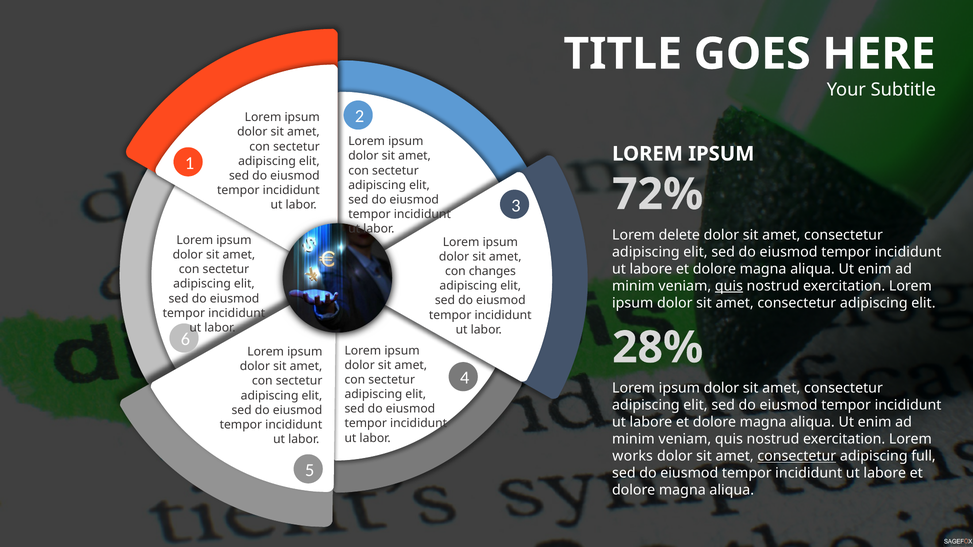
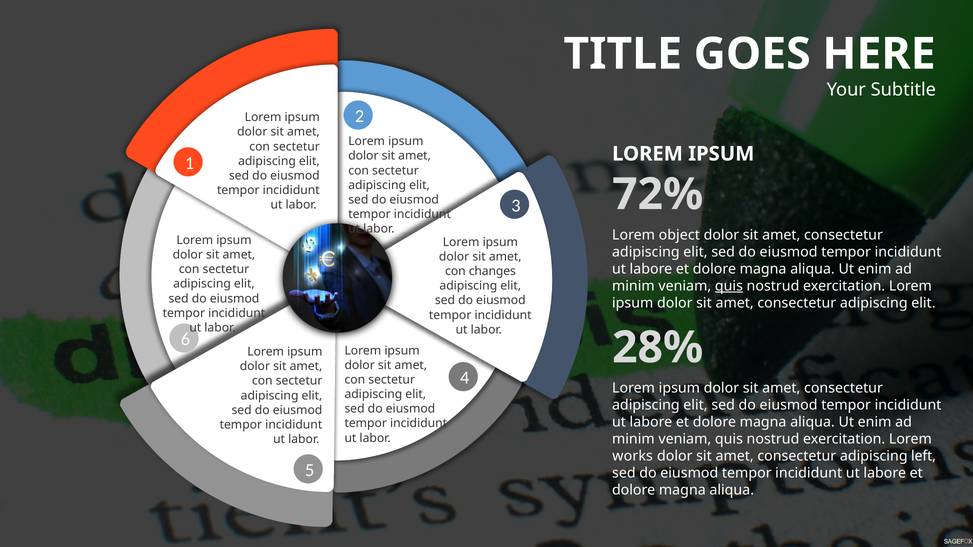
delete: delete -> object
consectetur at (797, 456) underline: present -> none
full: full -> left
